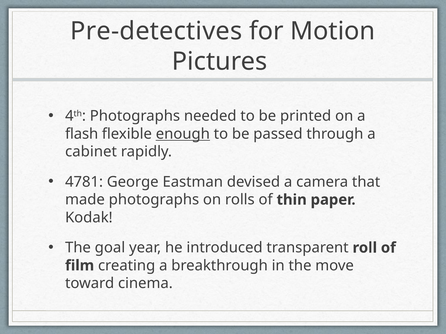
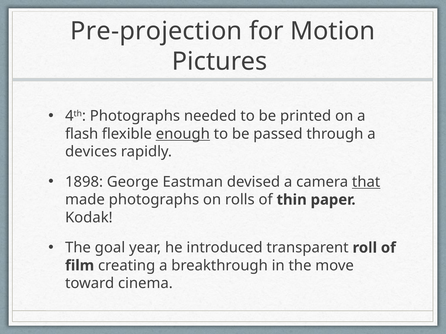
Pre-detectives: Pre-detectives -> Pre-projection
cabinet: cabinet -> devices
4781: 4781 -> 1898
that underline: none -> present
